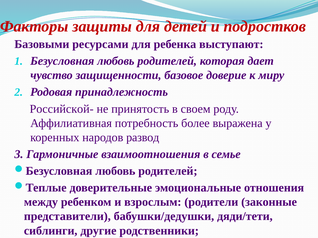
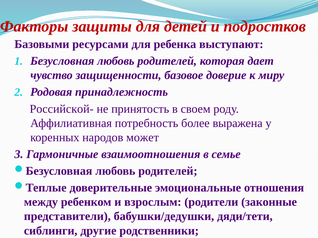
развод: развод -> может
